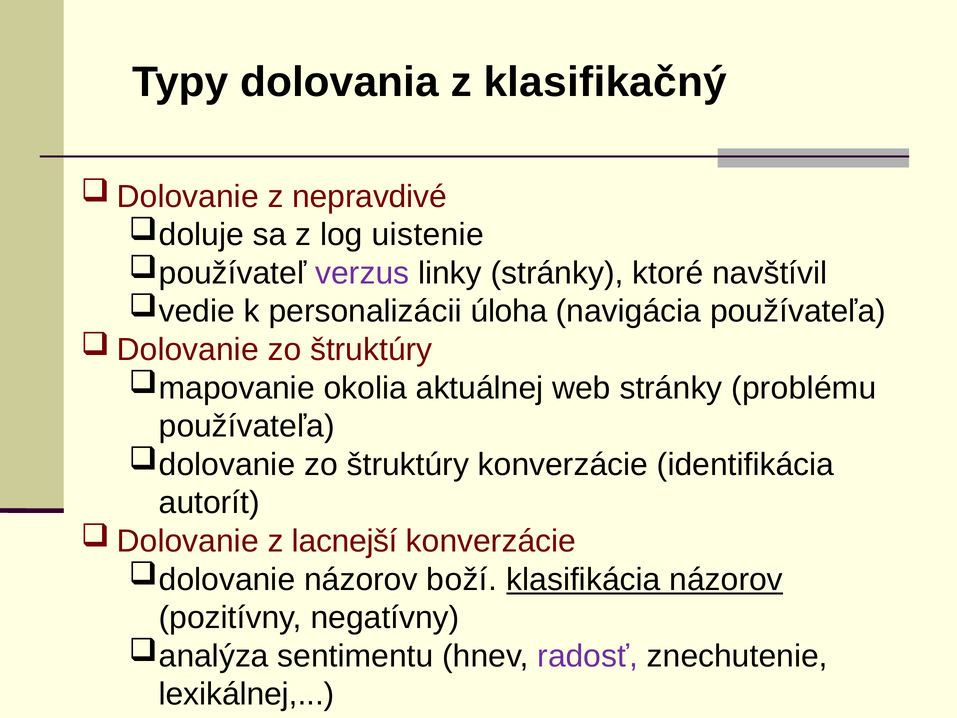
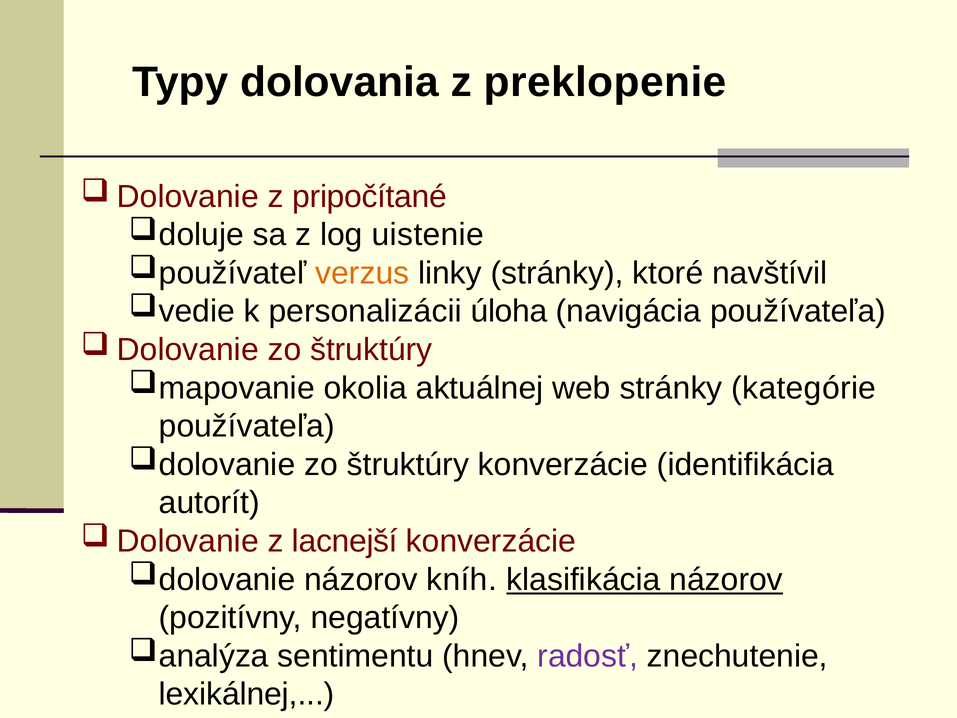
klasifikačný: klasifikačný -> preklopenie
nepravdivé: nepravdivé -> pripočítané
verzus colour: purple -> orange
problému: problému -> kategórie
boží: boží -> kníh
